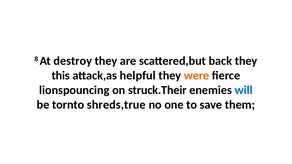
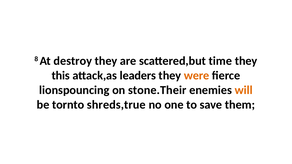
back: back -> time
helpful: helpful -> leaders
struck.Their: struck.Their -> stone.Their
will colour: blue -> orange
